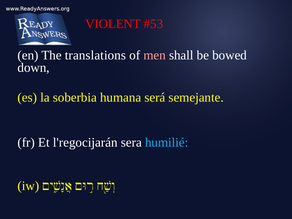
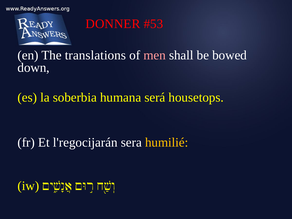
VIOLENT: VIOLENT -> DONNER
semejante: semejante -> housetops
humilié colour: light blue -> yellow
